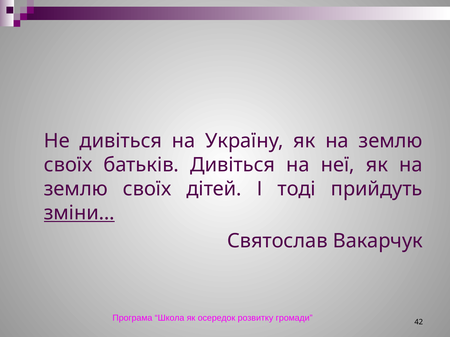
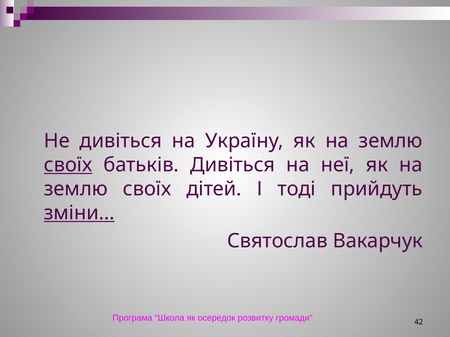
своїх at (68, 165) underline: none -> present
